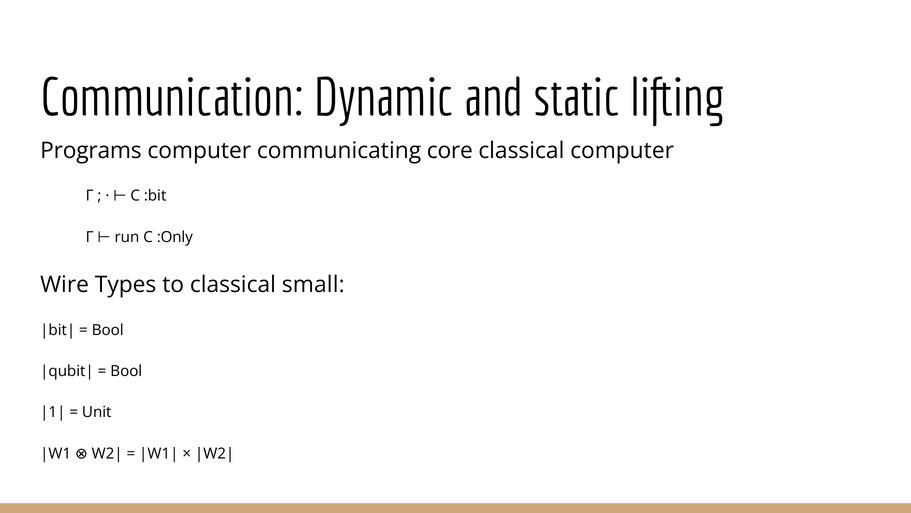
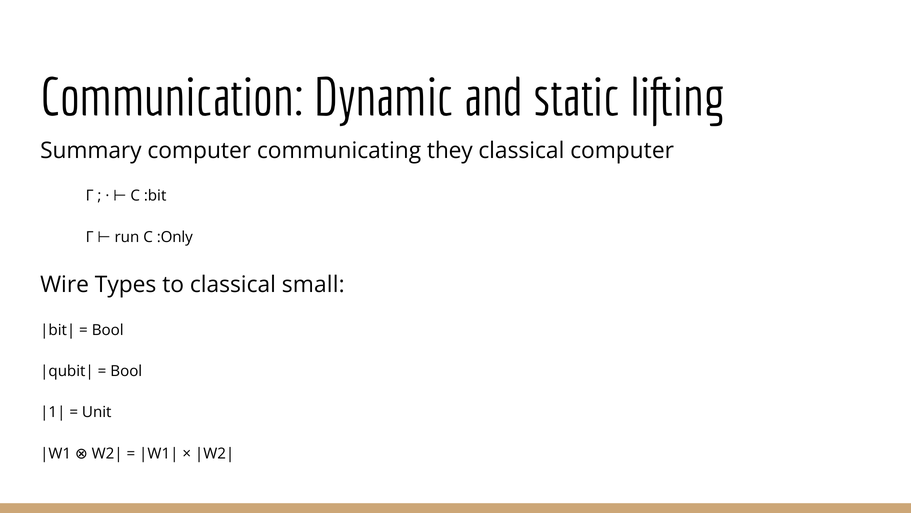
Programs: Programs -> Summary
core: core -> they
